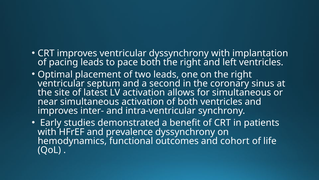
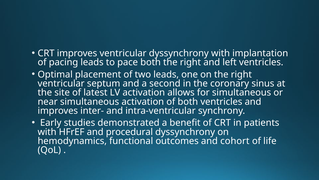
prevalence: prevalence -> procedural
